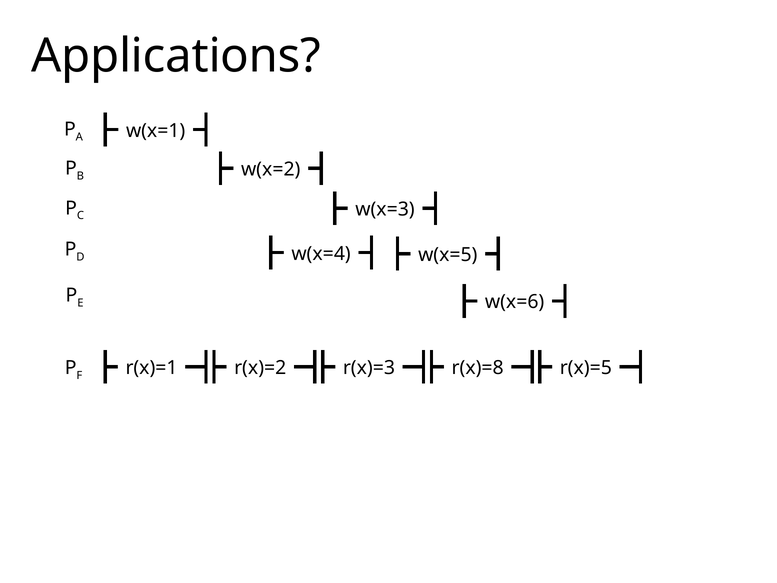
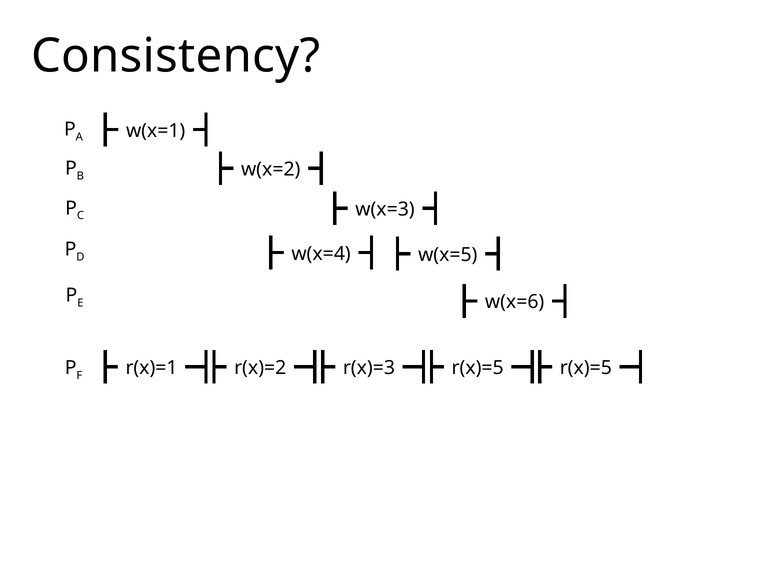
Applications: Applications -> Consistency
r(x)=3 r(x)=8: r(x)=8 -> r(x)=5
